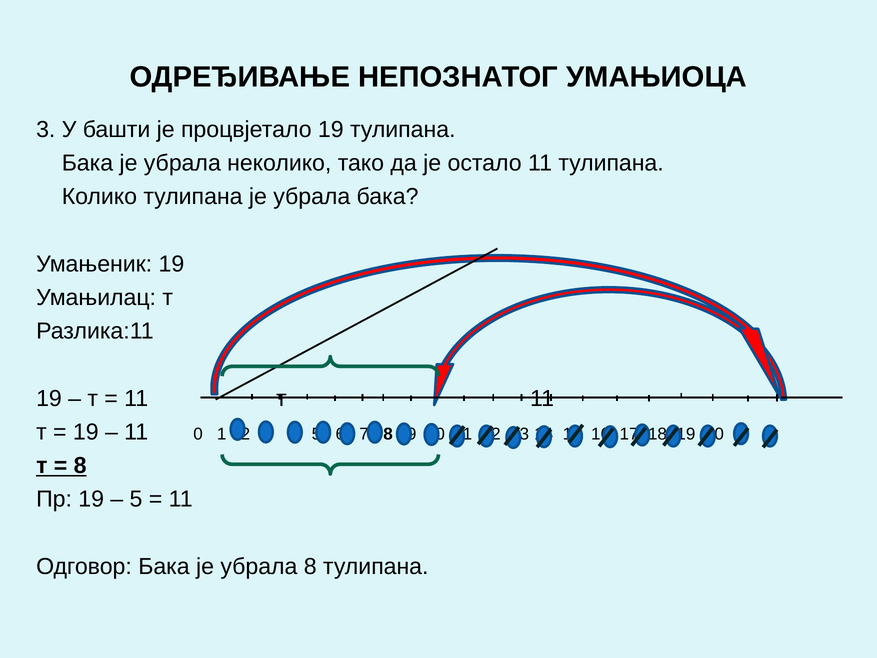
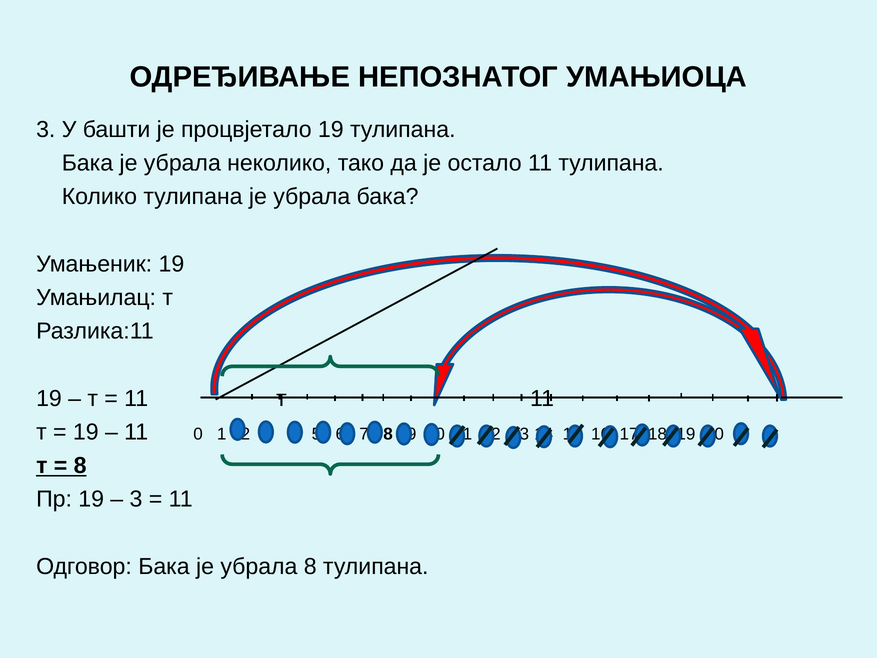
5 at (136, 499): 5 -> 3
